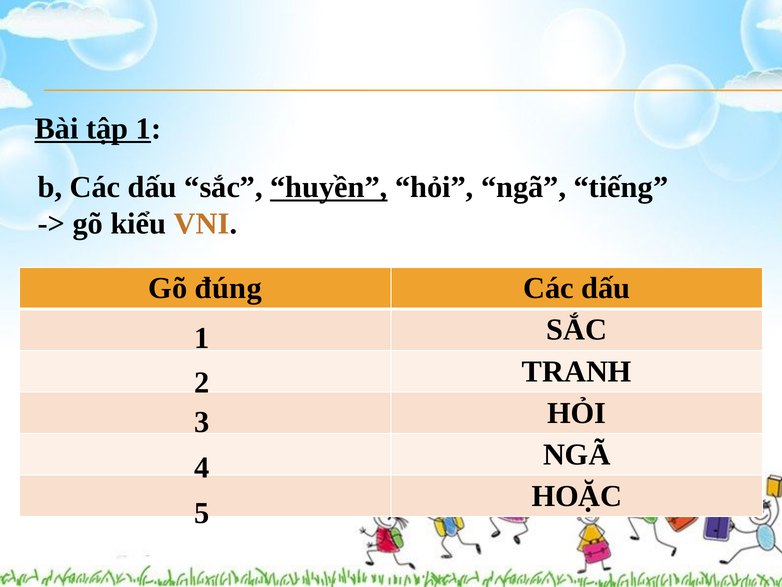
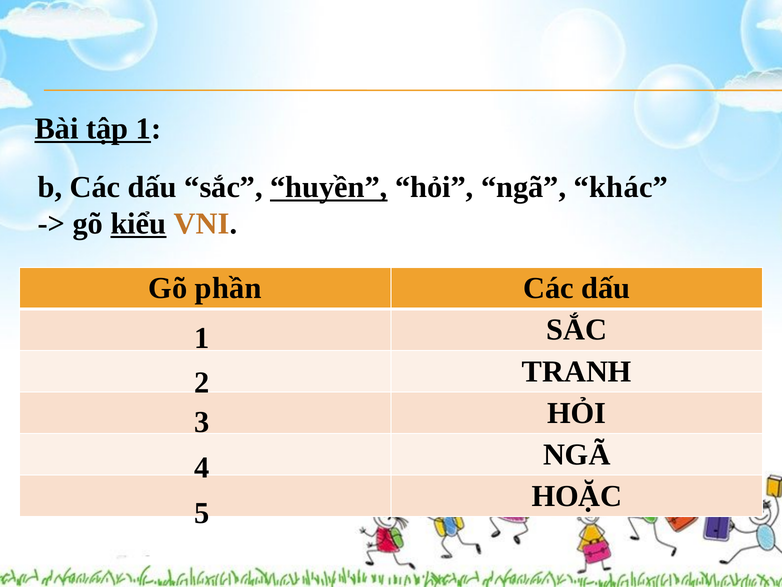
tiếng: tiếng -> khác
kiểu underline: none -> present
đúng: đúng -> phần
